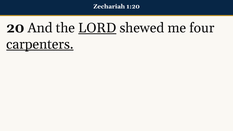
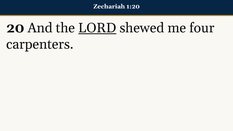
carpenters underline: present -> none
